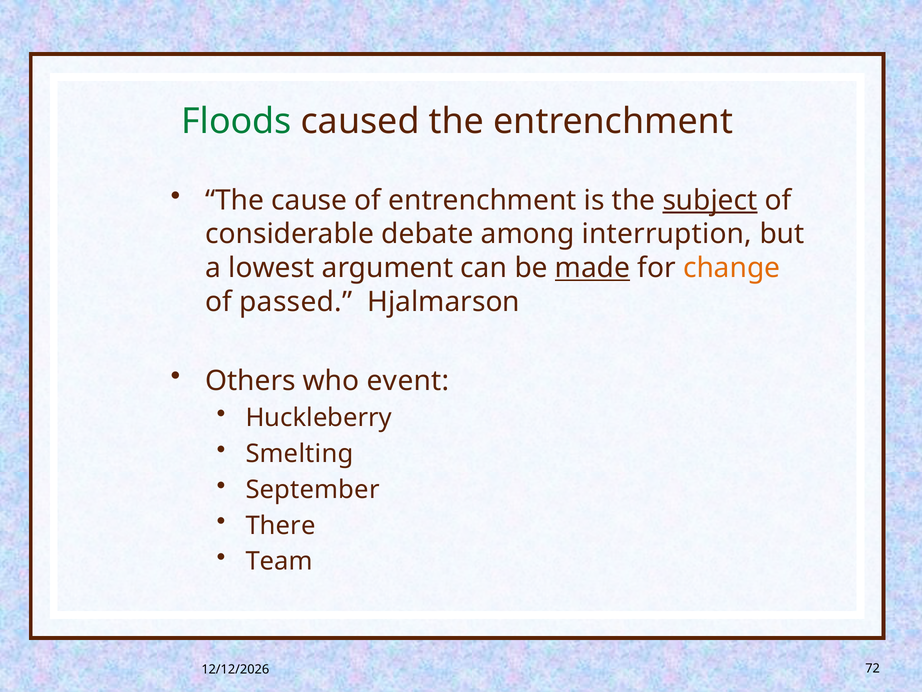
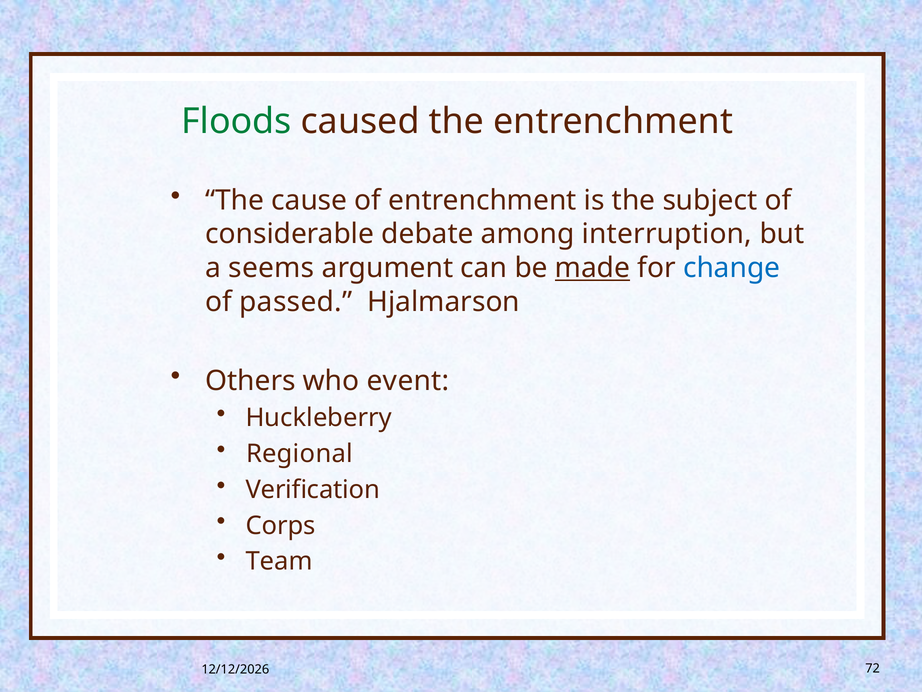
subject underline: present -> none
lowest: lowest -> seems
change colour: orange -> blue
Smelting: Smelting -> Regional
September: September -> Verification
There: There -> Corps
